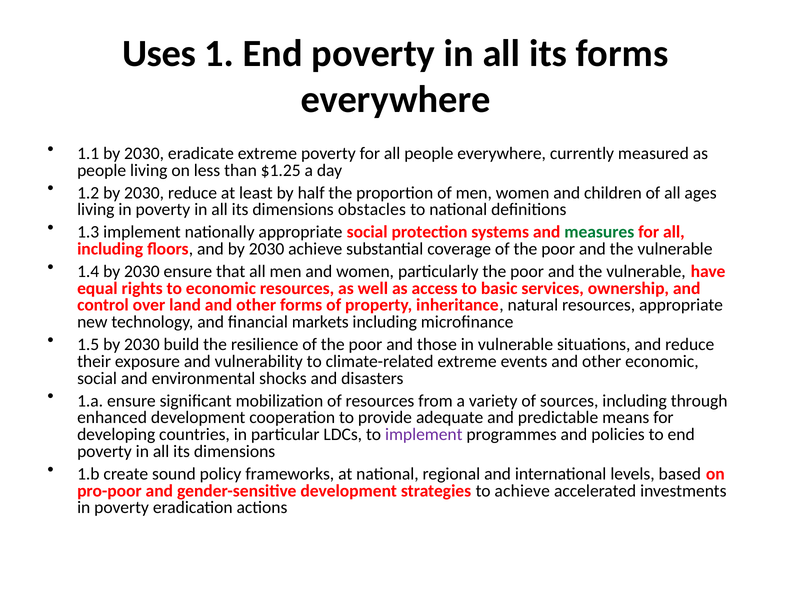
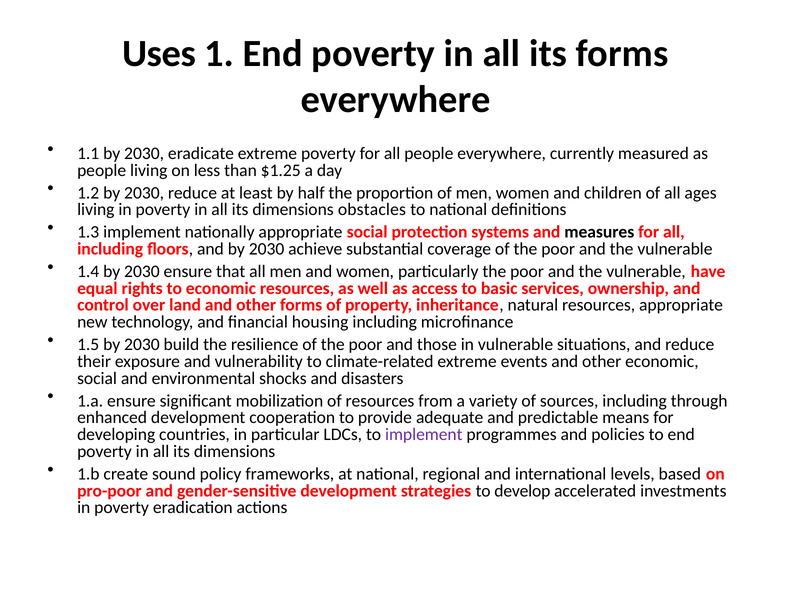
measures colour: green -> black
markets: markets -> housing
to achieve: achieve -> develop
